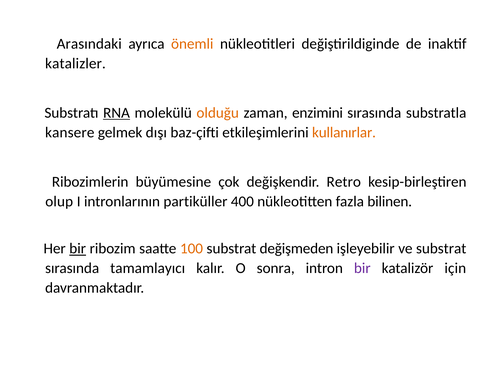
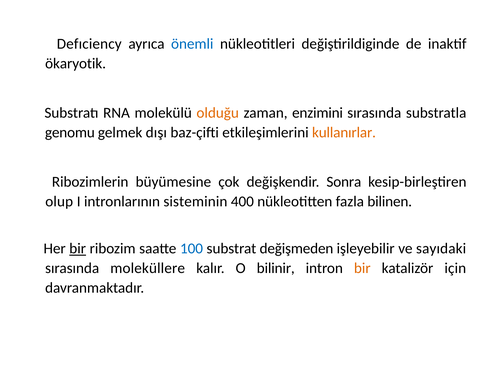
Arasındaki: Arasındaki -> Defıciency
önemli colour: orange -> blue
katalizler: katalizler -> ökaryotik
RNA underline: present -> none
kansere: kansere -> genomu
Retro: Retro -> Sonra
partiküller: partiküller -> sisteminin
100 colour: orange -> blue
ve substrat: substrat -> sayıdaki
tamamlayıcı: tamamlayıcı -> moleküllere
sonra: sonra -> bilinir
bir at (362, 268) colour: purple -> orange
